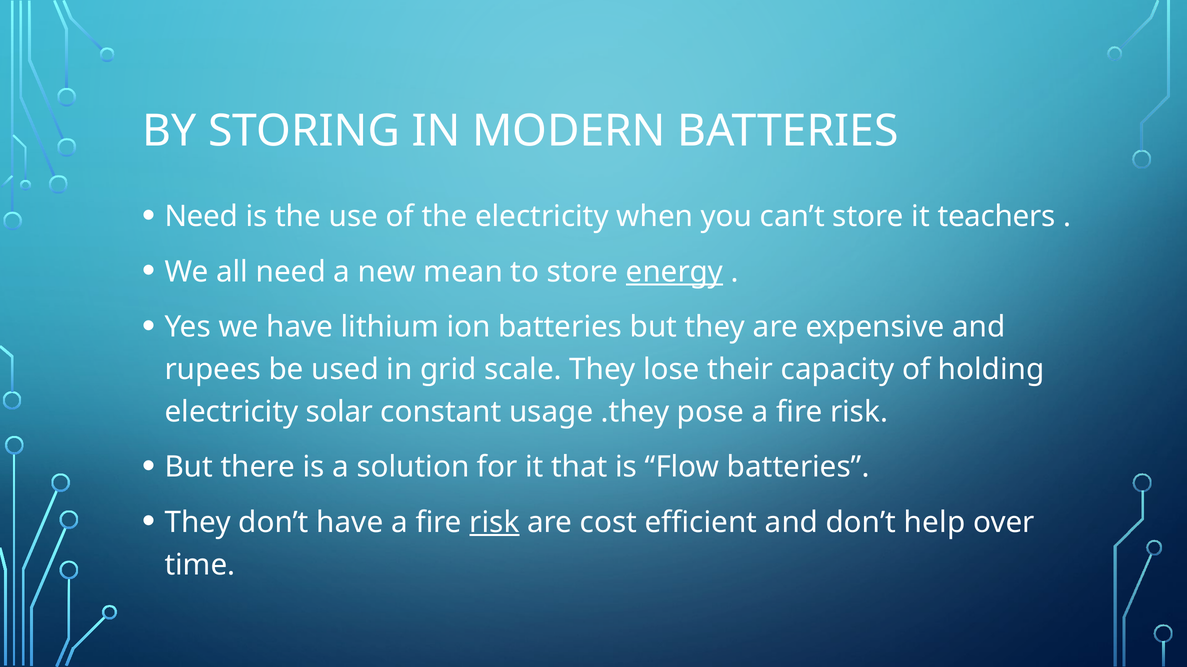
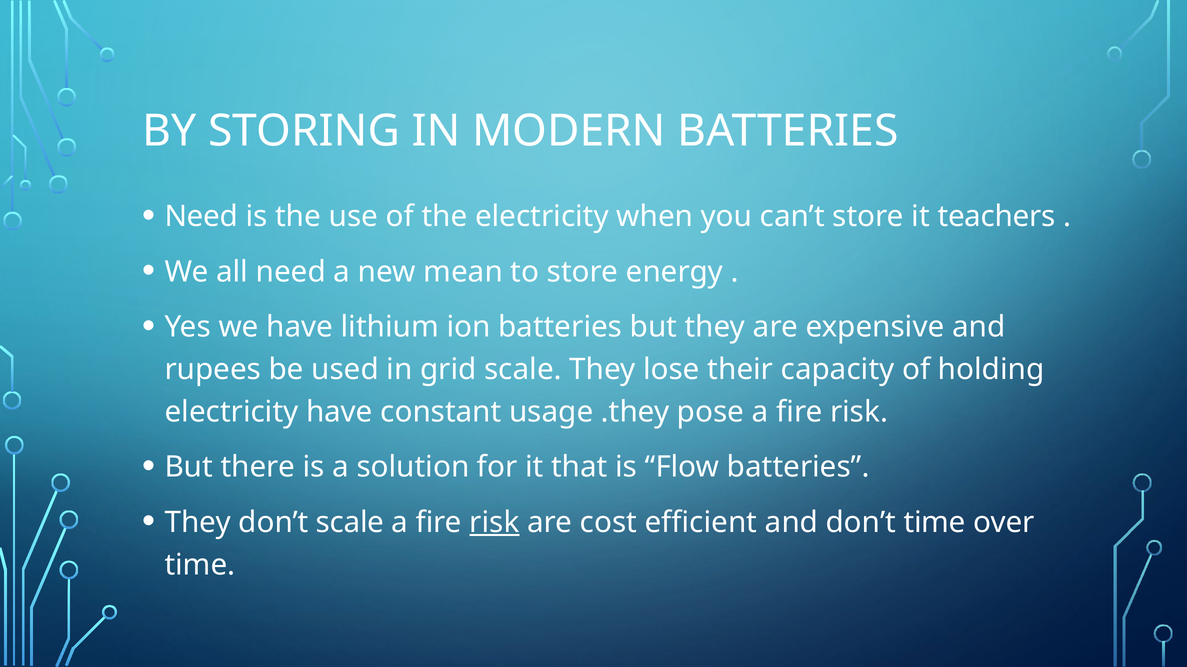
energy underline: present -> none
electricity solar: solar -> have
don’t have: have -> scale
don’t help: help -> time
